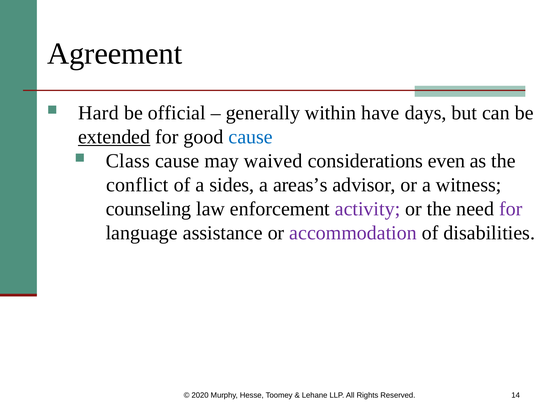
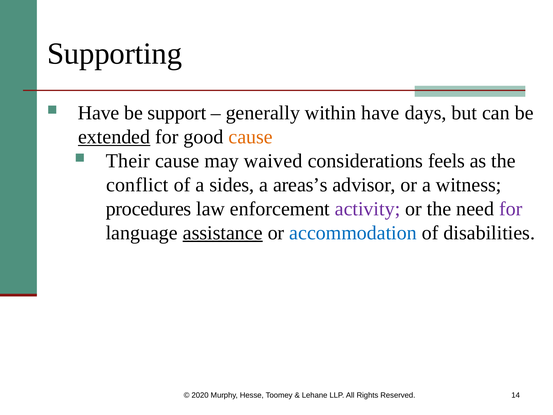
Agreement: Agreement -> Supporting
Hard at (99, 113): Hard -> Have
official: official -> support
cause at (251, 137) colour: blue -> orange
Class: Class -> Their
even: even -> feels
counseling: counseling -> procedures
assistance underline: none -> present
accommodation colour: purple -> blue
